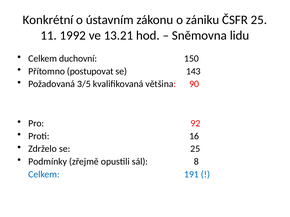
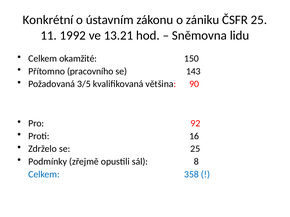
duchovní: duchovní -> okamžité
postupovat: postupovat -> pracovního
191: 191 -> 358
